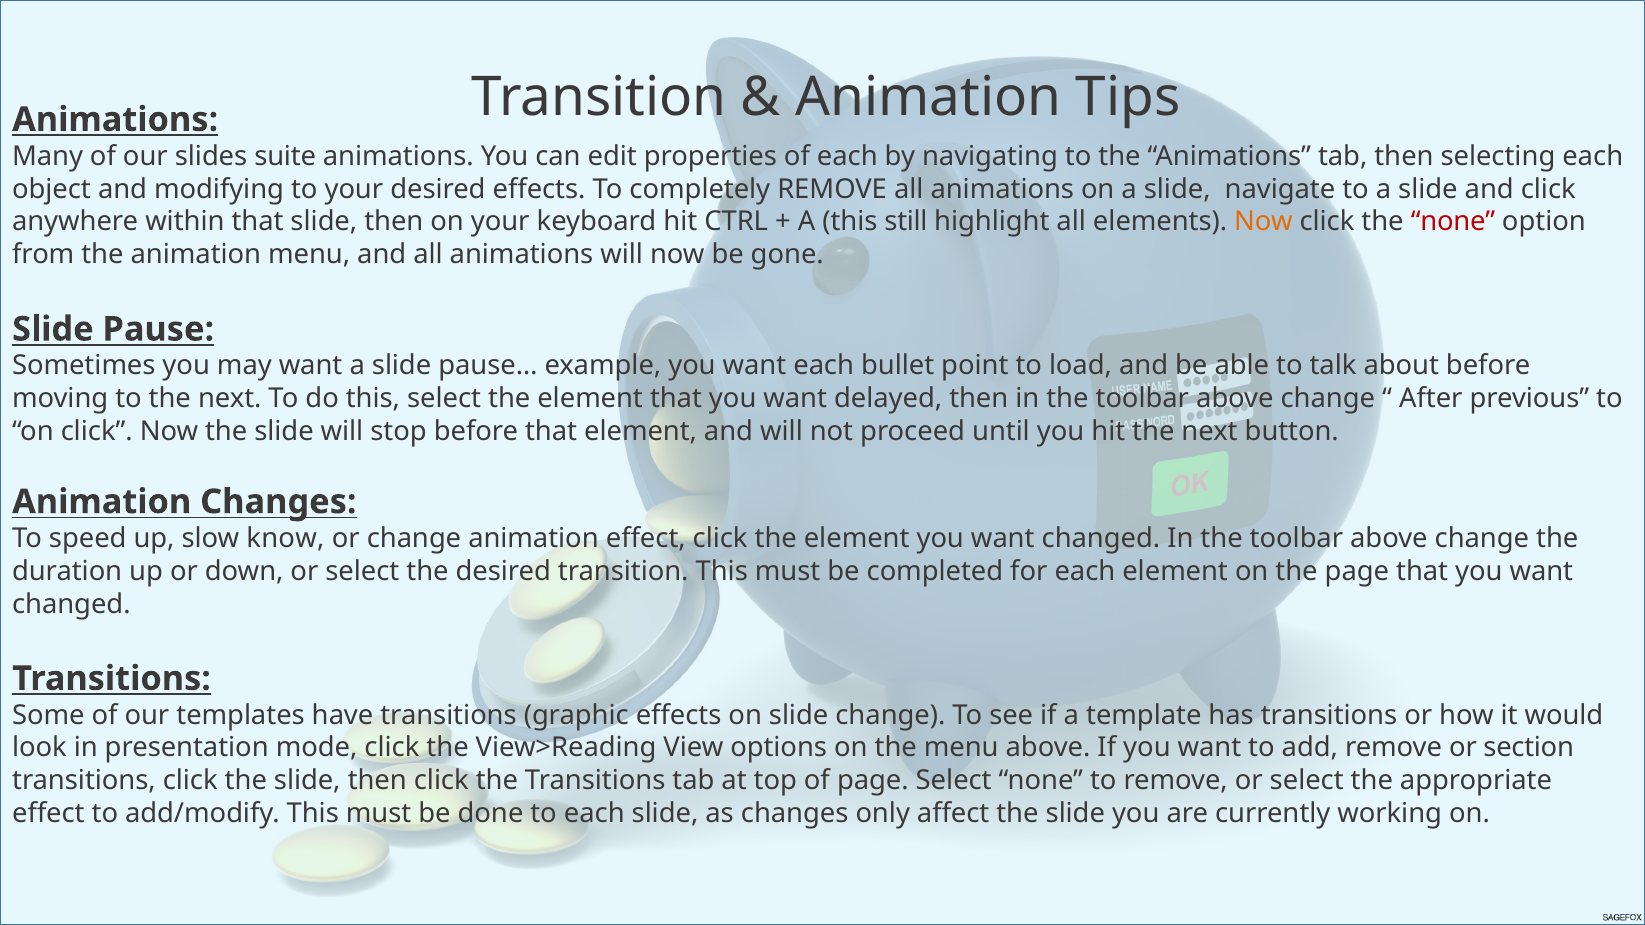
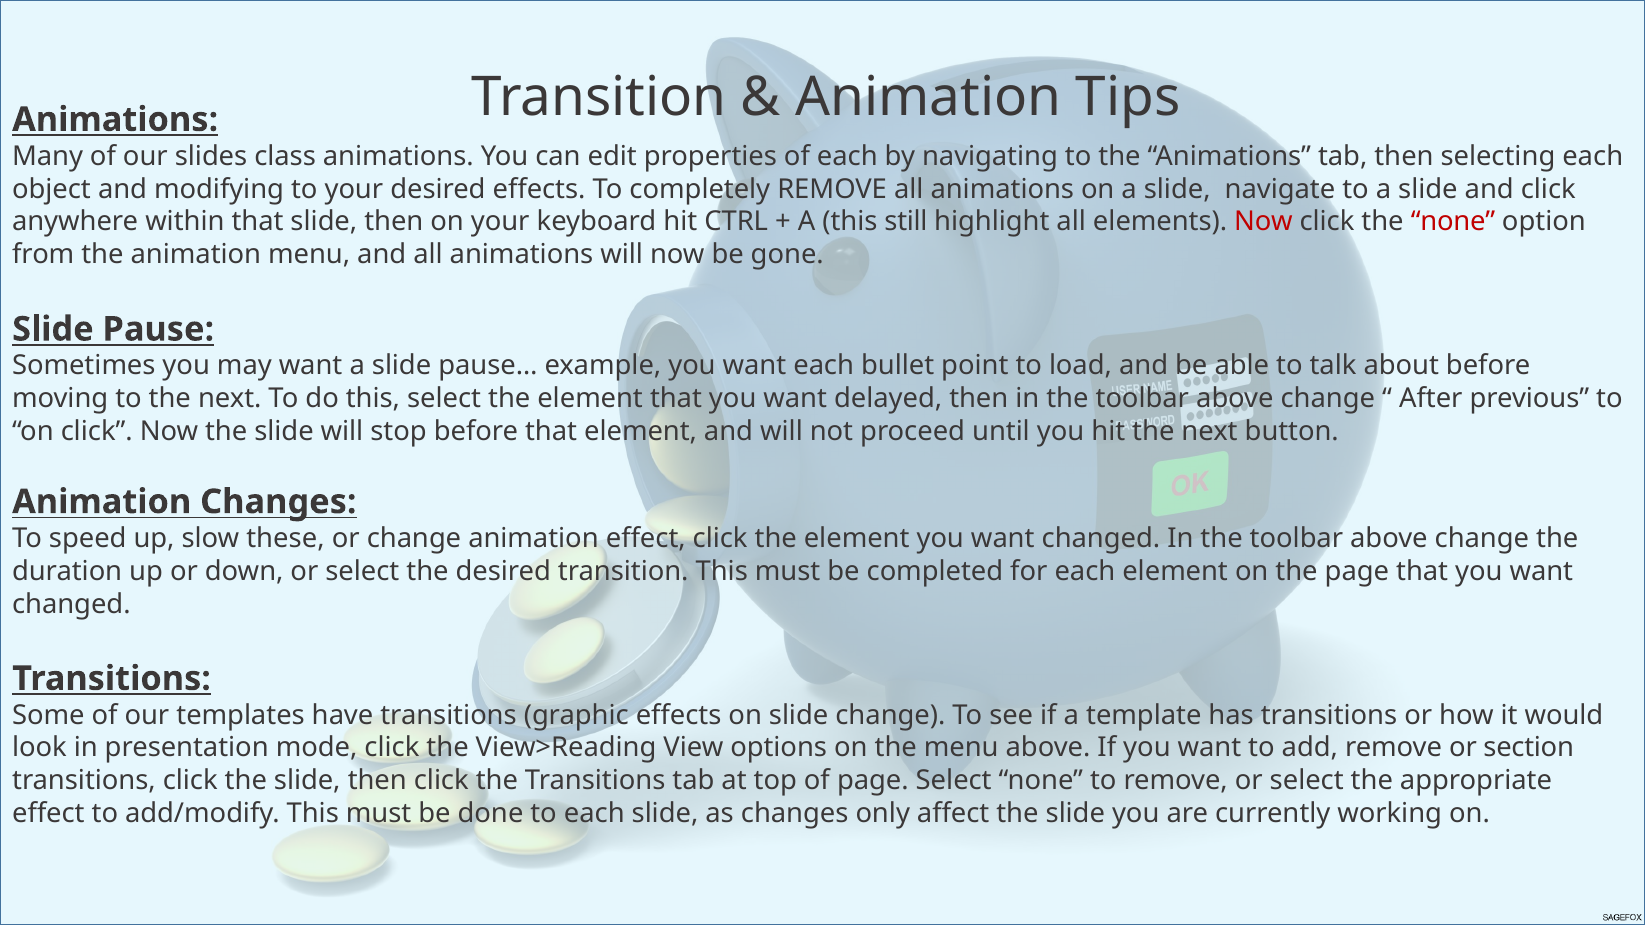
suite: suite -> class
Now at (1263, 222) colour: orange -> red
know: know -> these
